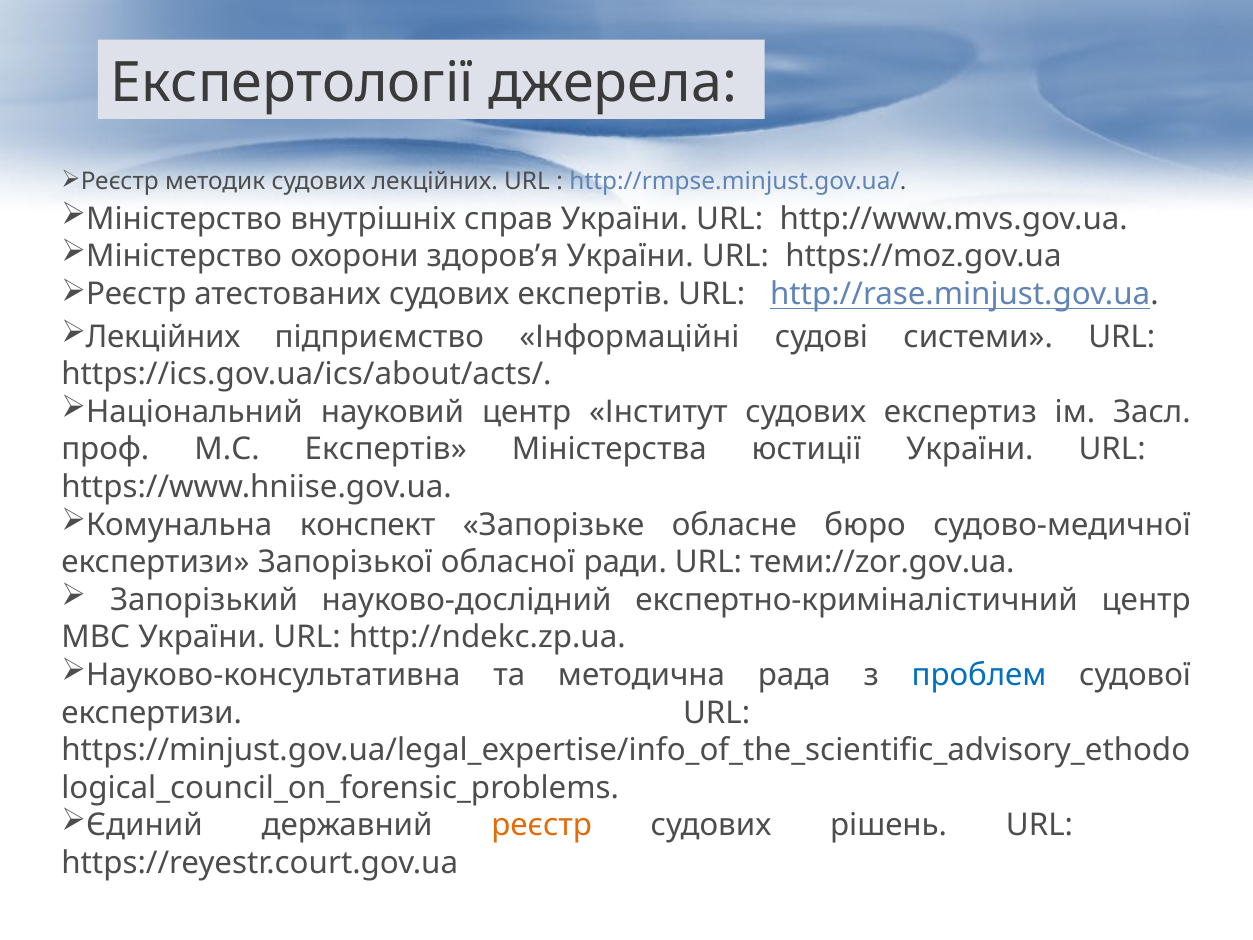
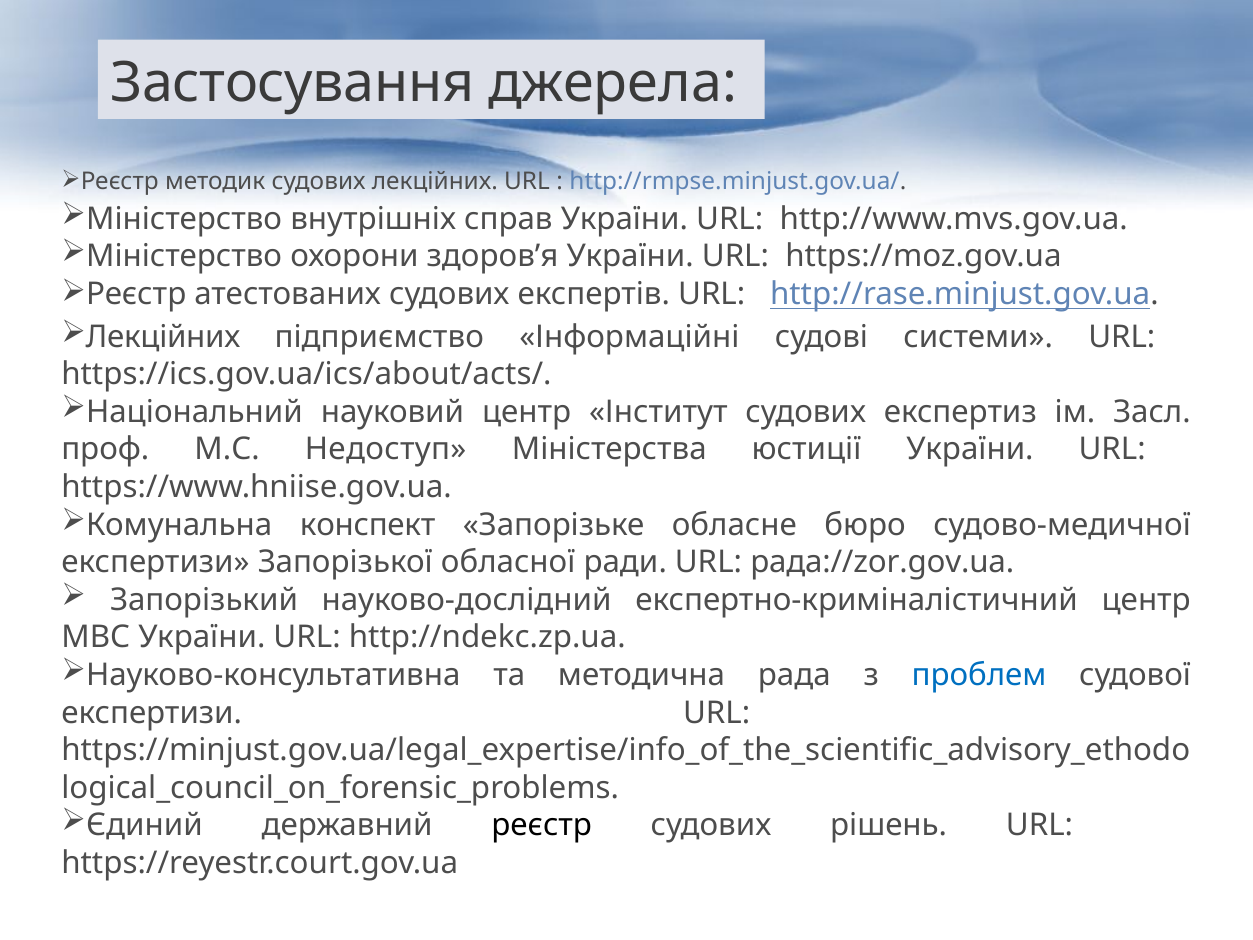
Експертології: Експертології -> Застосування
М.С Експертів: Експертів -> Недоступ
теми://zor.gov.ua: теми://zor.gov.ua -> рада://zor.gov.ua
реєстр at (542, 825) colour: orange -> black
